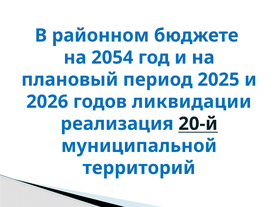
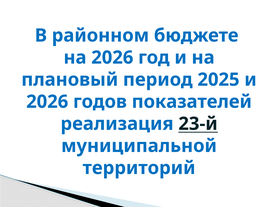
на 2054: 2054 -> 2026
ликвидации: ликвидации -> показателей
20-й: 20-й -> 23-й
